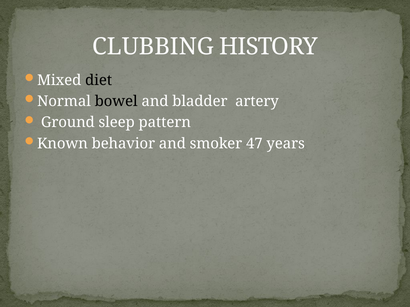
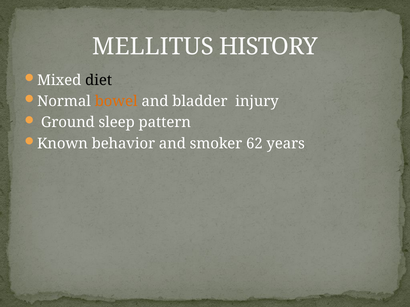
CLUBBING: CLUBBING -> MELLITUS
bowel colour: black -> orange
artery: artery -> injury
47: 47 -> 62
